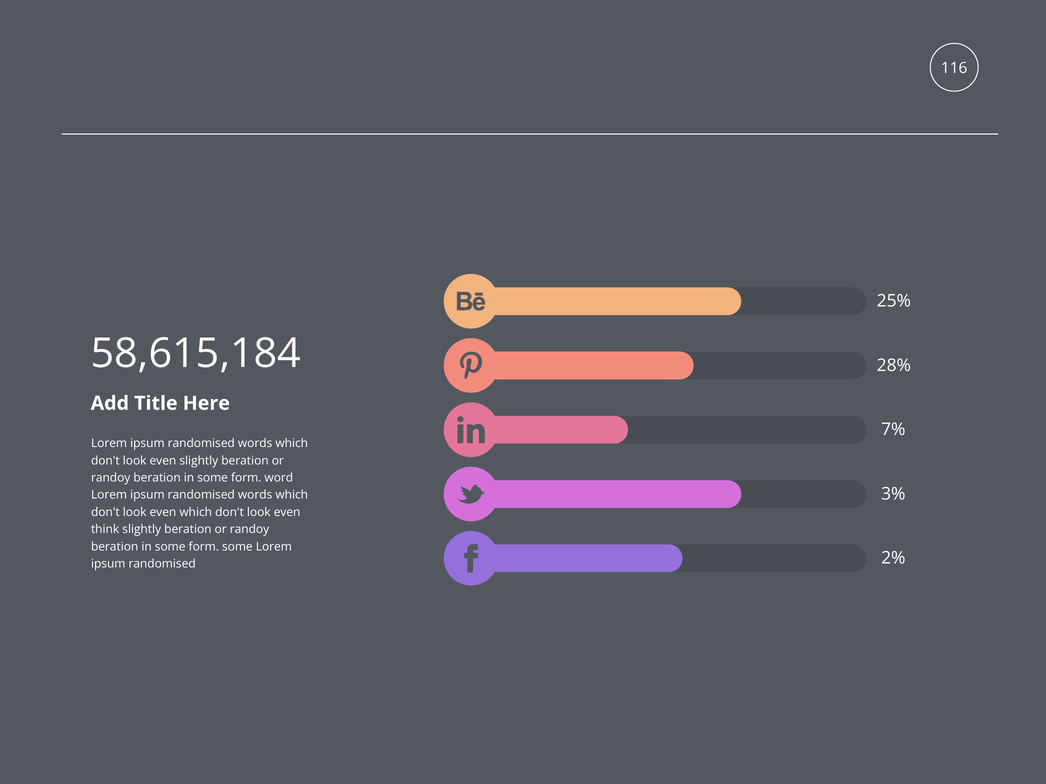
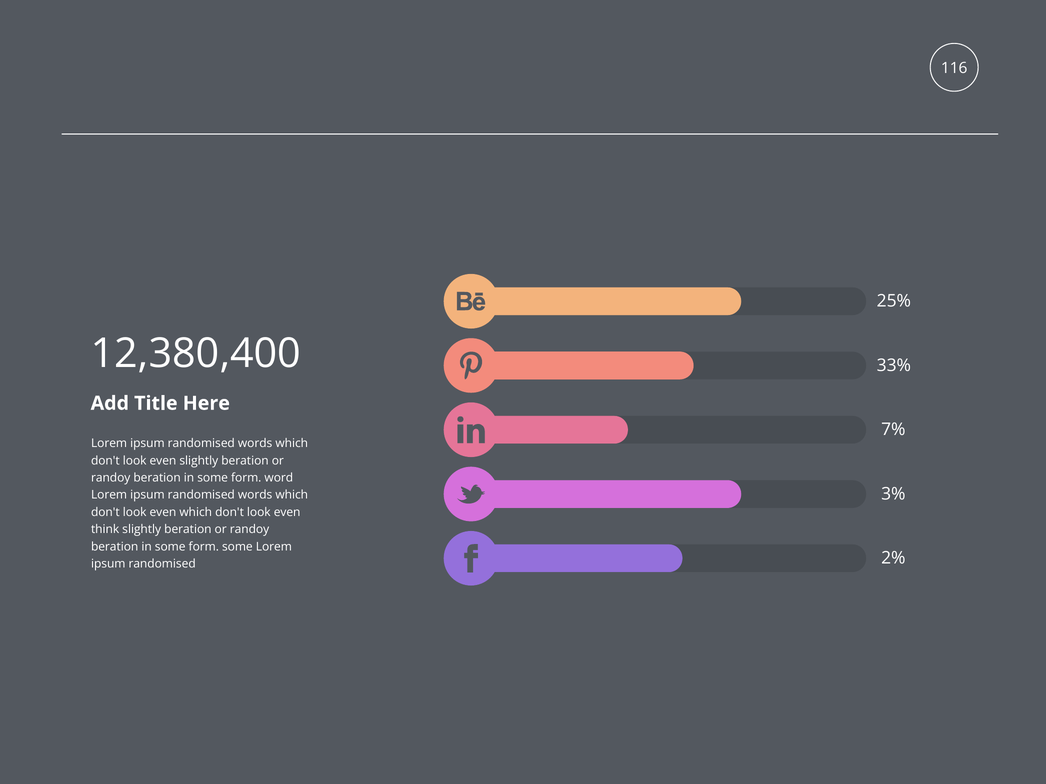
58,615,184: 58,615,184 -> 12,380,400
28%: 28% -> 33%
